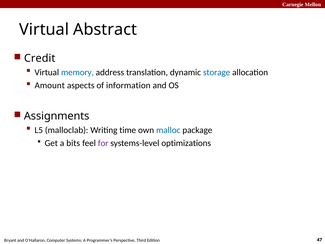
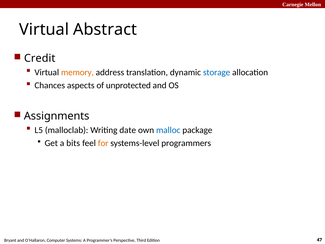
memory colour: blue -> orange
Amount: Amount -> Chances
information: information -> unprotected
time: time -> date
for colour: purple -> orange
optimizations: optimizations -> programmers
